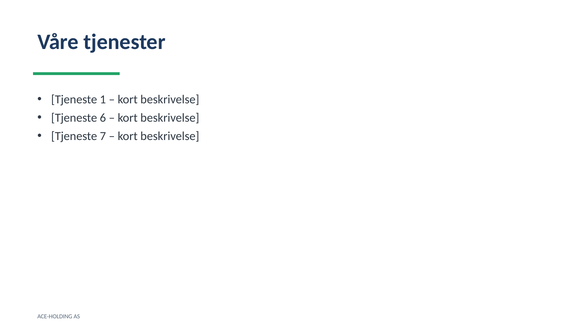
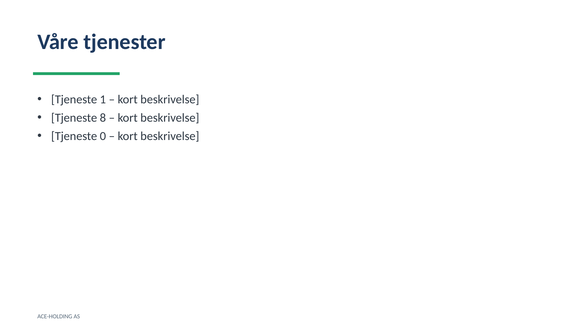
6: 6 -> 8
7: 7 -> 0
